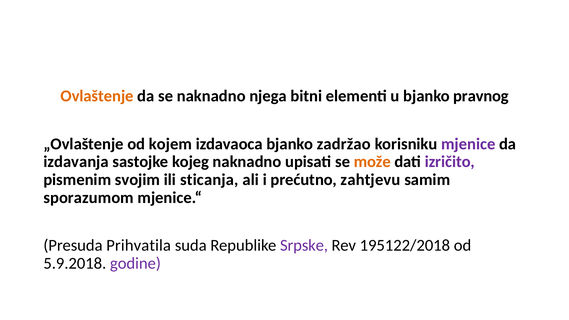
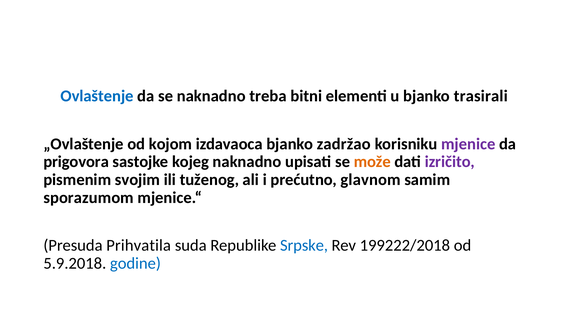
Ovlaštenje colour: orange -> blue
njega: njega -> treba
pravnog: pravnog -> trasirali
kojem: kojem -> kojom
izdavanja: izdavanja -> prigovora
sticanja: sticanja -> tuženog
zahtjevu: zahtjevu -> glavnom
Srpske colour: purple -> blue
195122/2018: 195122/2018 -> 199222/2018
godine colour: purple -> blue
